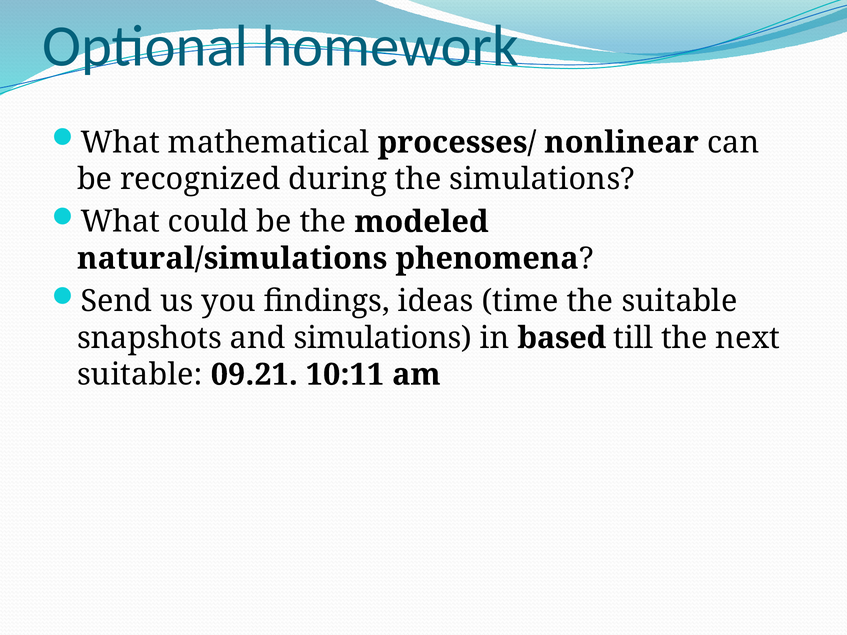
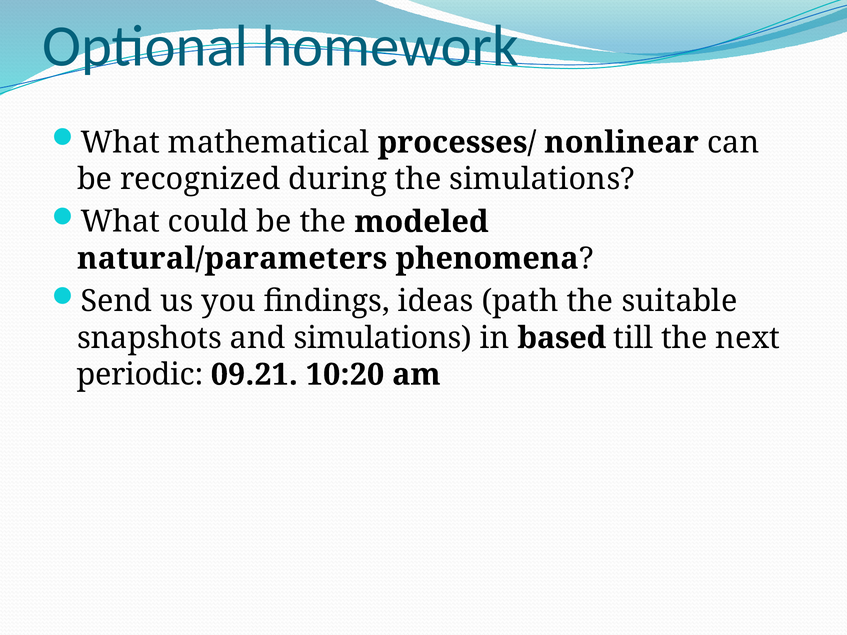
natural/simulations: natural/simulations -> natural/parameters
time: time -> path
suitable at (140, 375): suitable -> periodic
10:11: 10:11 -> 10:20
